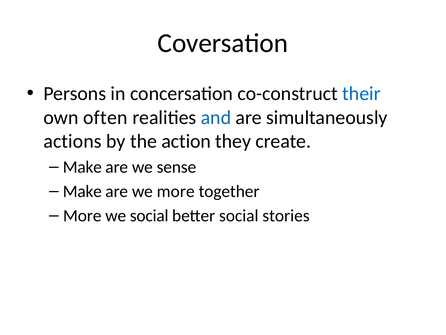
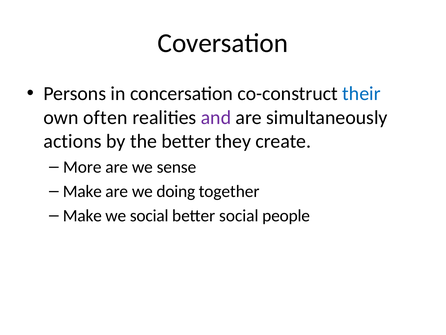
and colour: blue -> purple
the action: action -> better
Make at (82, 167): Make -> More
we more: more -> doing
More at (82, 215): More -> Make
stories: stories -> people
